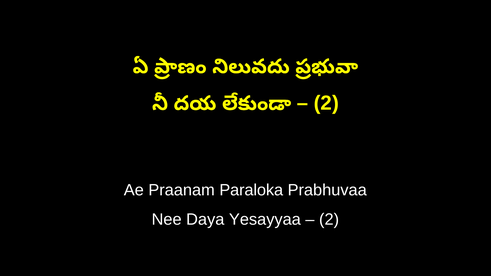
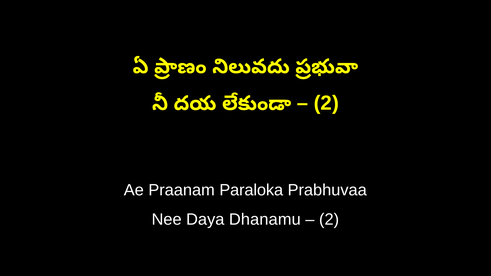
Yesayyaa: Yesayyaa -> Dhanamu
